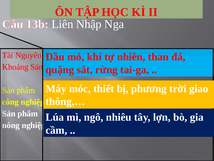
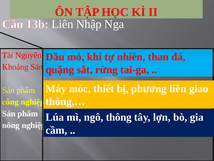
trời: trời -> liền
nhiêu: nhiêu -> thông
